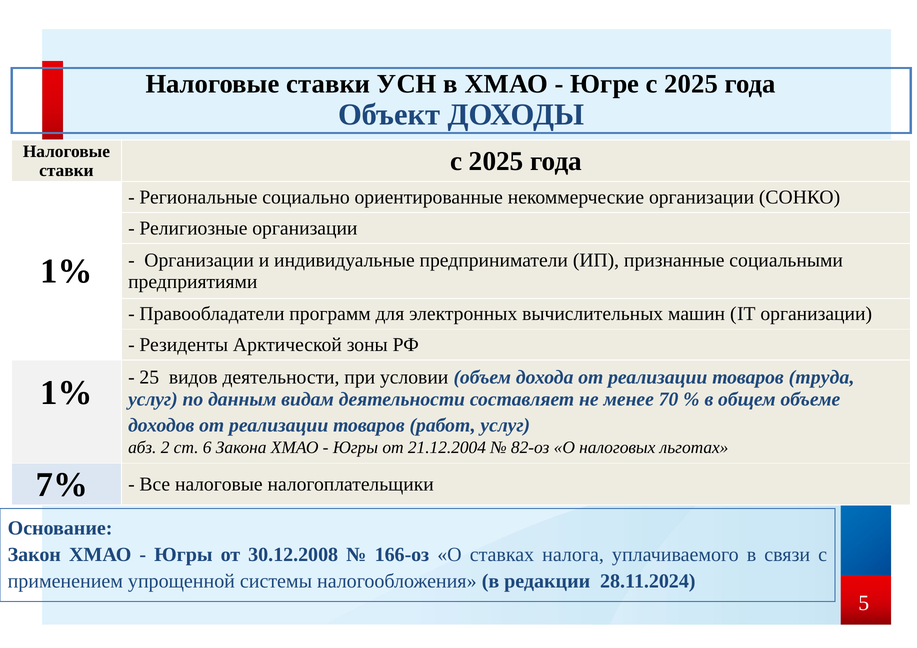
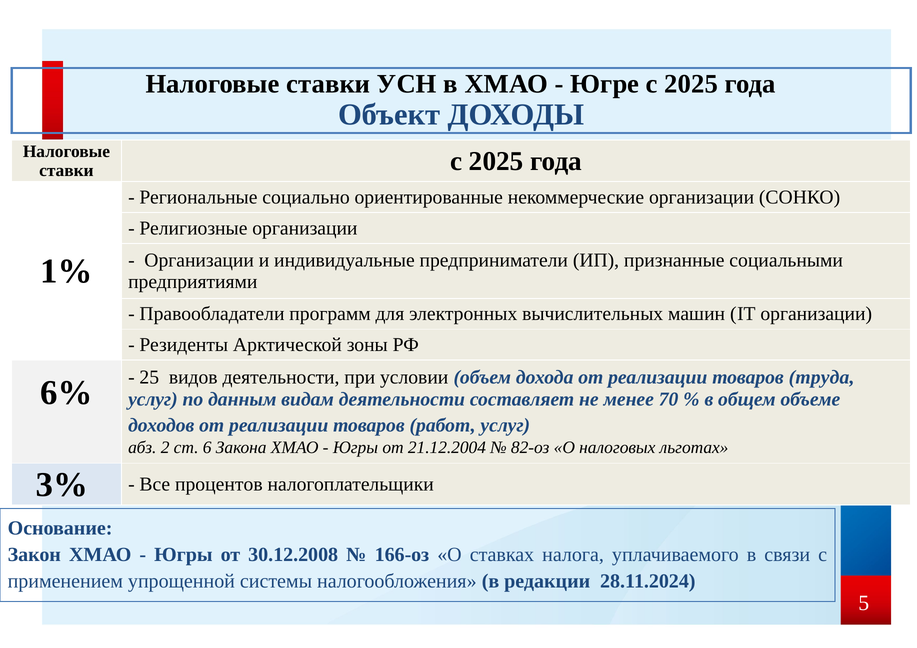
1% at (66, 393): 1% -> 6%
7%: 7% -> 3%
Все налоговые: налоговые -> процентов
